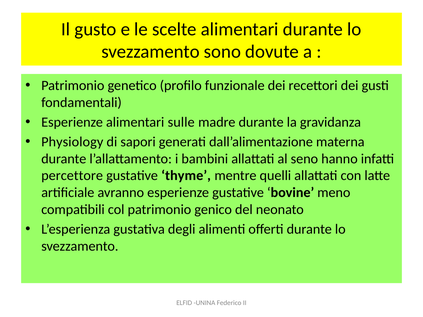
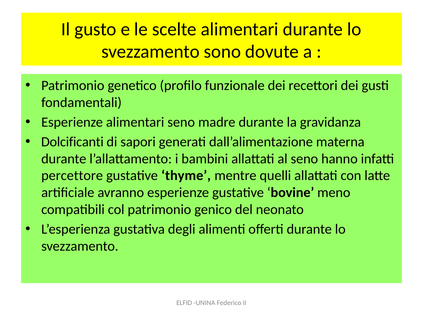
alimentari sulle: sulle -> seno
Physiology: Physiology -> Dolcificanti
